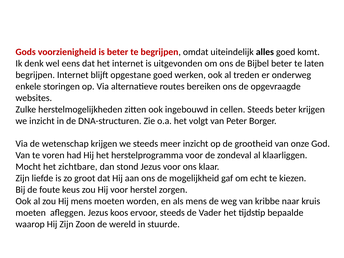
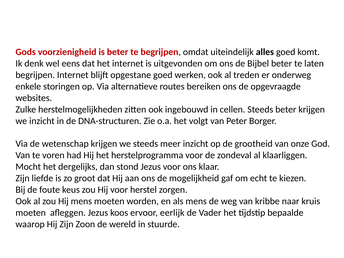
zichtbare: zichtbare -> dergelijks
ervoor steeds: steeds -> eerlijk
